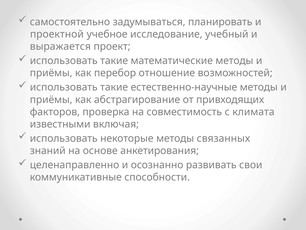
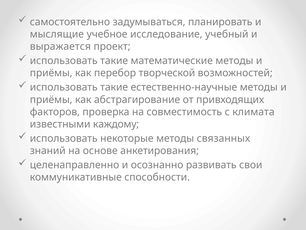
проектной: проектной -> мыслящие
отношение: отношение -> творческой
включая: включая -> каждому
